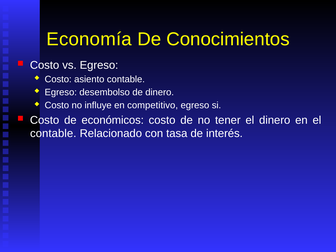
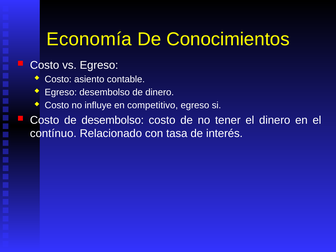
de económicos: económicos -> desembolso
contable at (53, 134): contable -> contínuo
